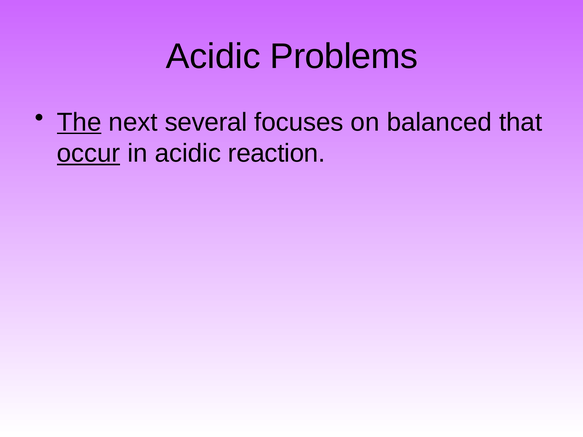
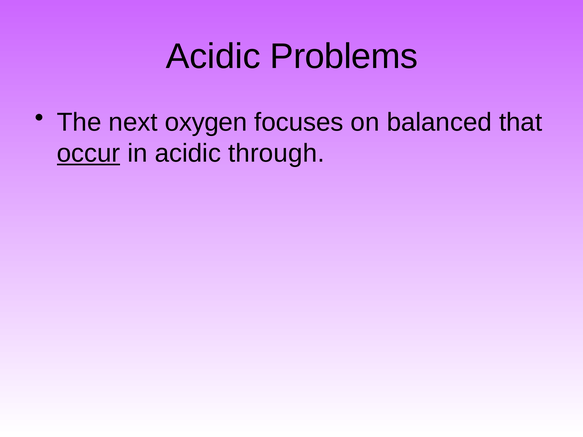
The underline: present -> none
several: several -> oxygen
reaction: reaction -> through
